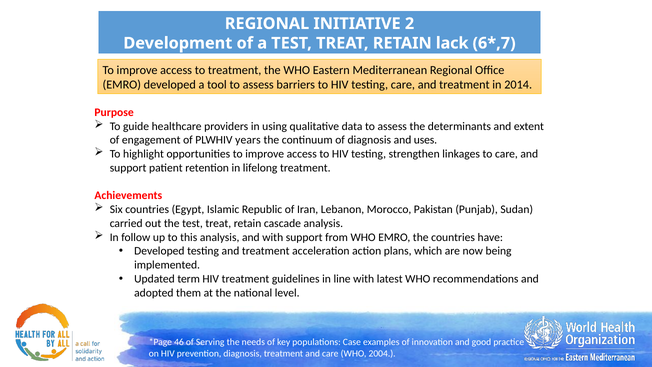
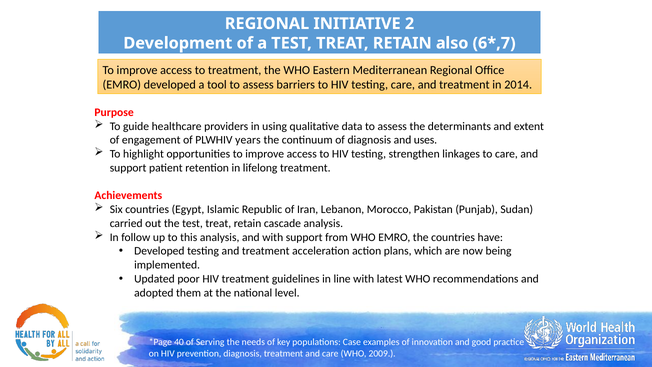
lack: lack -> also
term: term -> poor
46: 46 -> 40
2004: 2004 -> 2009
